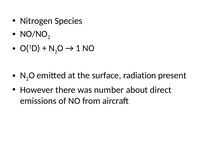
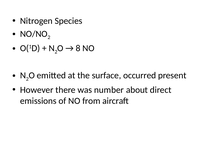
1: 1 -> 8
radiation: radiation -> occurred
